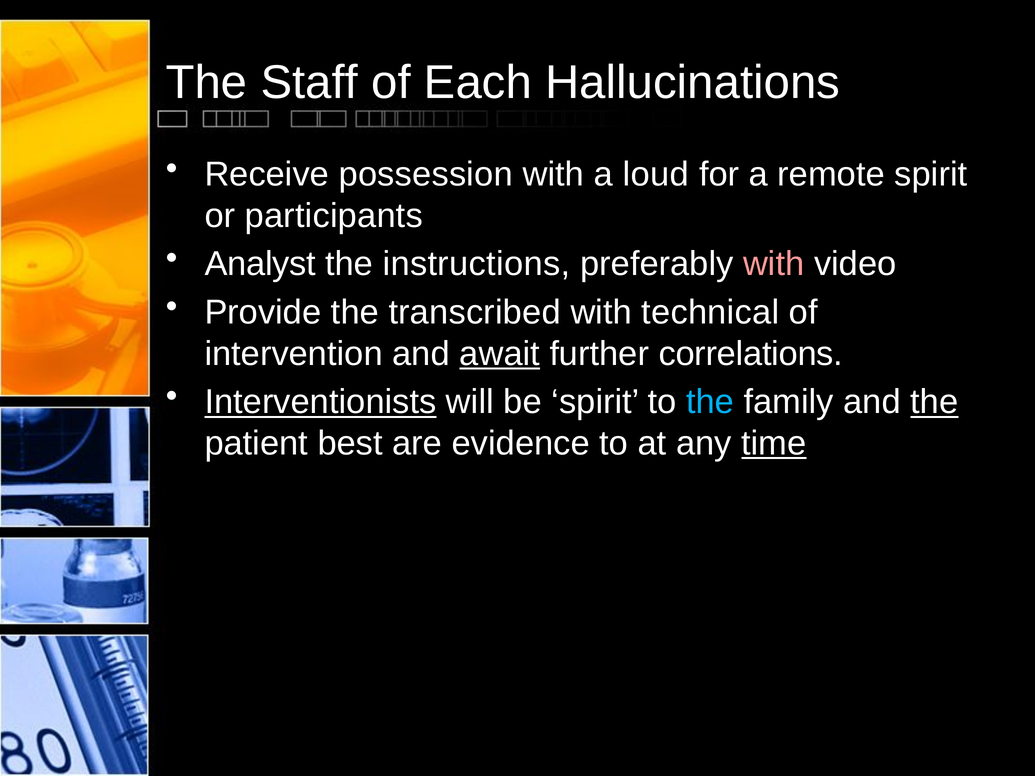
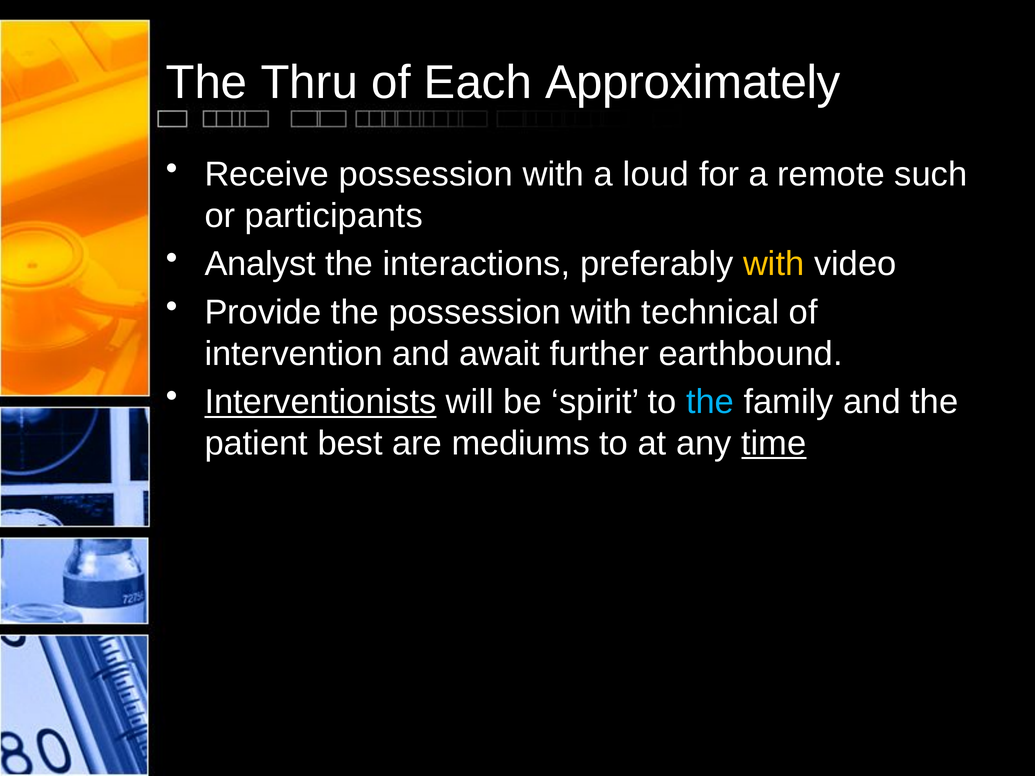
Staff: Staff -> Thru
Hallucinations: Hallucinations -> Approximately
remote spirit: spirit -> such
instructions: instructions -> interactions
with at (774, 264) colour: pink -> yellow
the transcribed: transcribed -> possession
await underline: present -> none
correlations: correlations -> earthbound
the at (934, 402) underline: present -> none
evidence: evidence -> mediums
